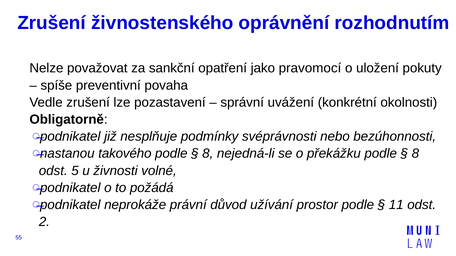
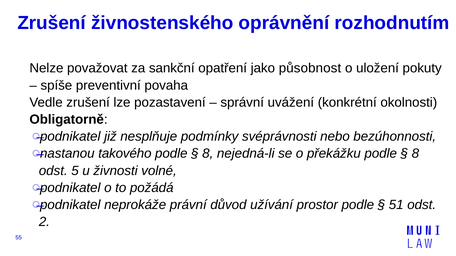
pravomocí: pravomocí -> působnost
11: 11 -> 51
